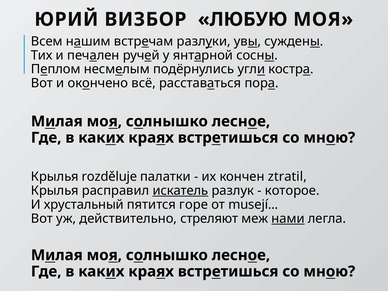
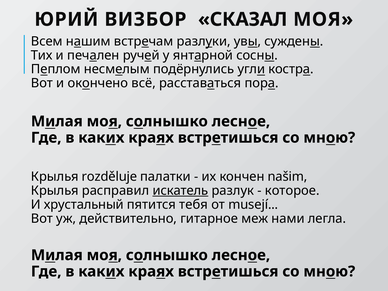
ЛЮБУЮ: ЛЮБУЮ -> СКАЗАЛ
ztratil: ztratil -> našim
горе: горе -> тебя
стреляют: стреляют -> гитарное
нами underline: present -> none
